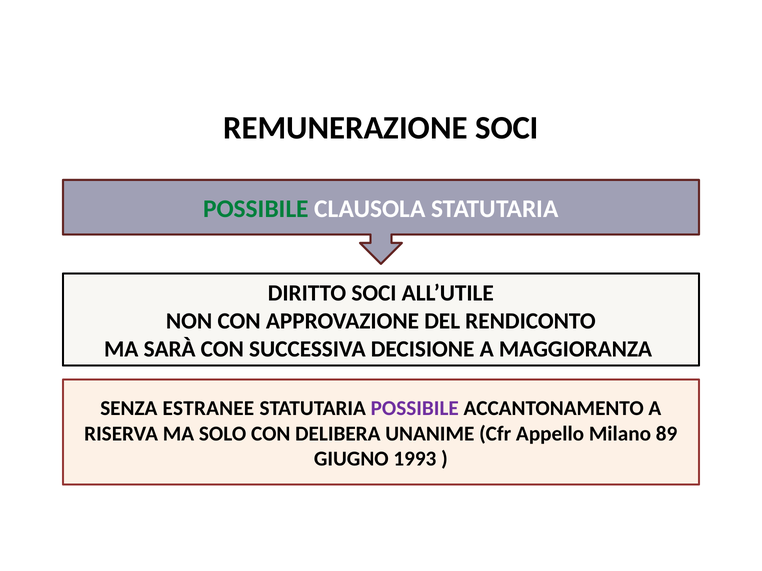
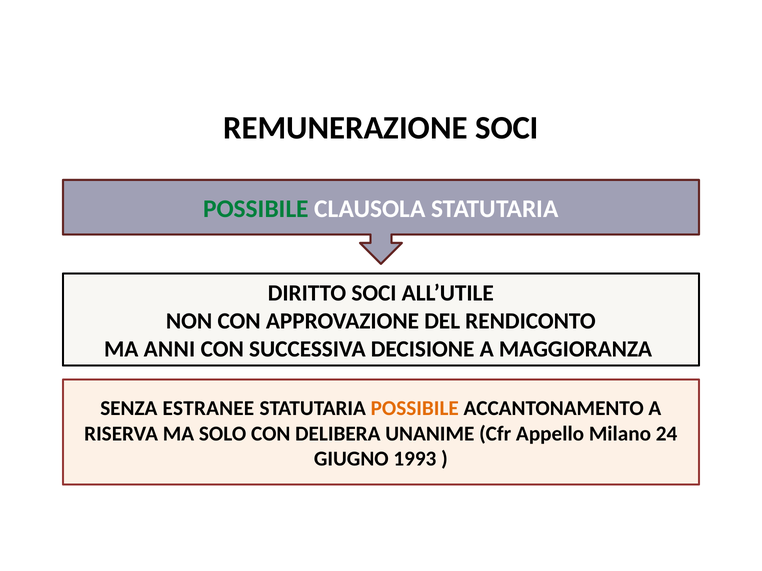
SARÀ: SARÀ -> ANNI
POSSIBILE at (415, 409) colour: purple -> orange
89: 89 -> 24
